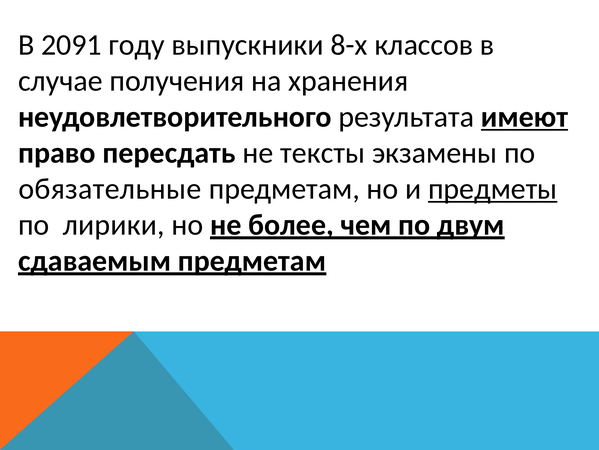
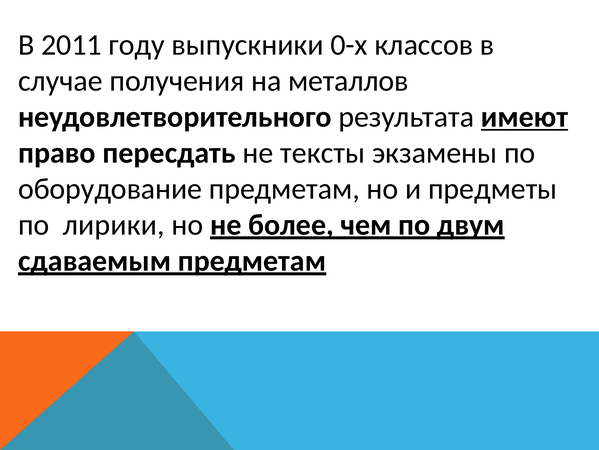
2091: 2091 -> 2011
8-х: 8-х -> 0-х
хранения: хранения -> металлов
обязательные: обязательные -> оборудование
предметы underline: present -> none
